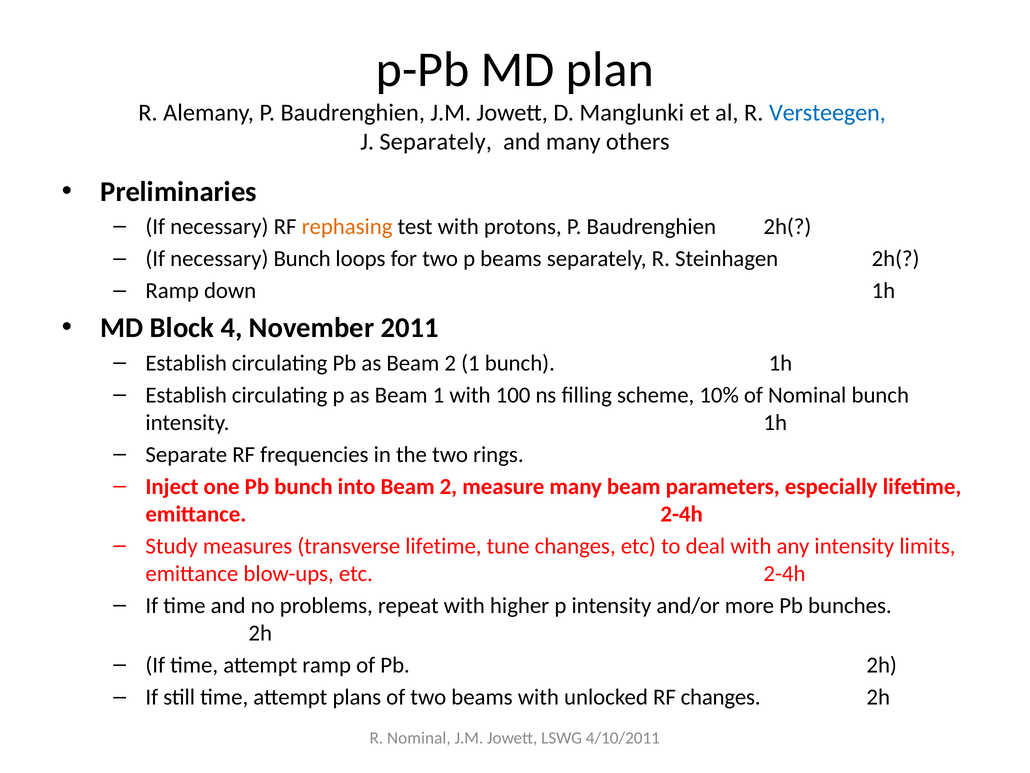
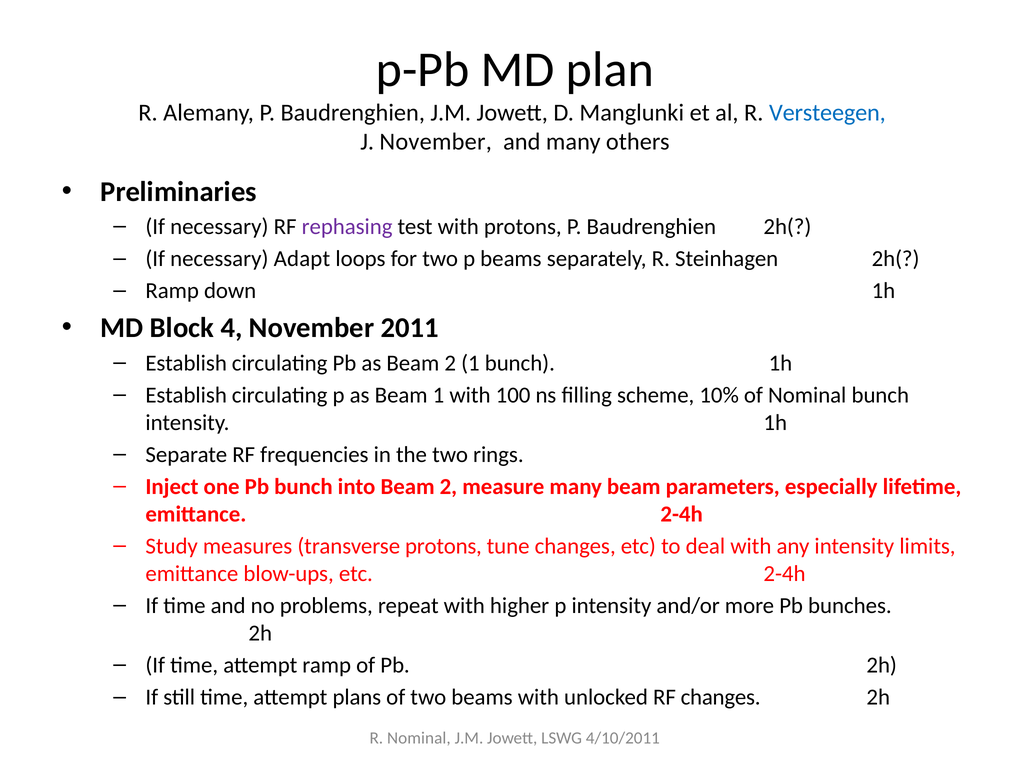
J Separately: Separately -> November
rephasing colour: orange -> purple
necessary Bunch: Bunch -> Adapt
transverse lifetime: lifetime -> protons
